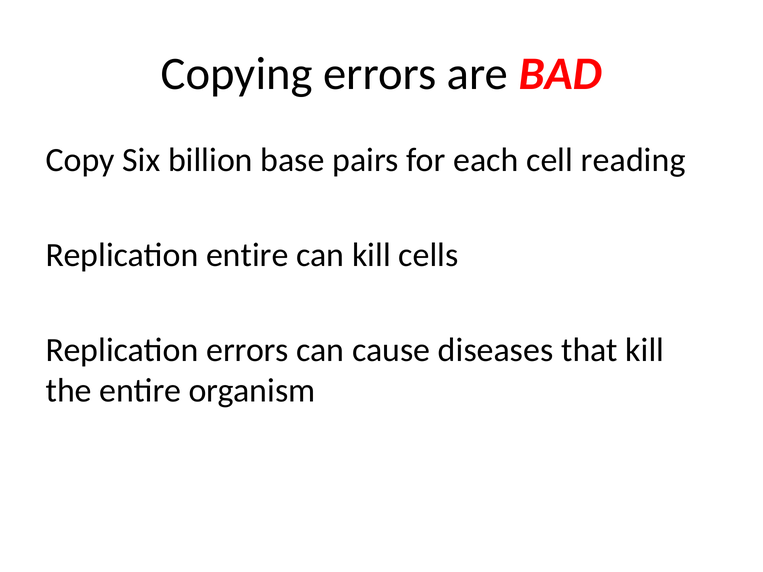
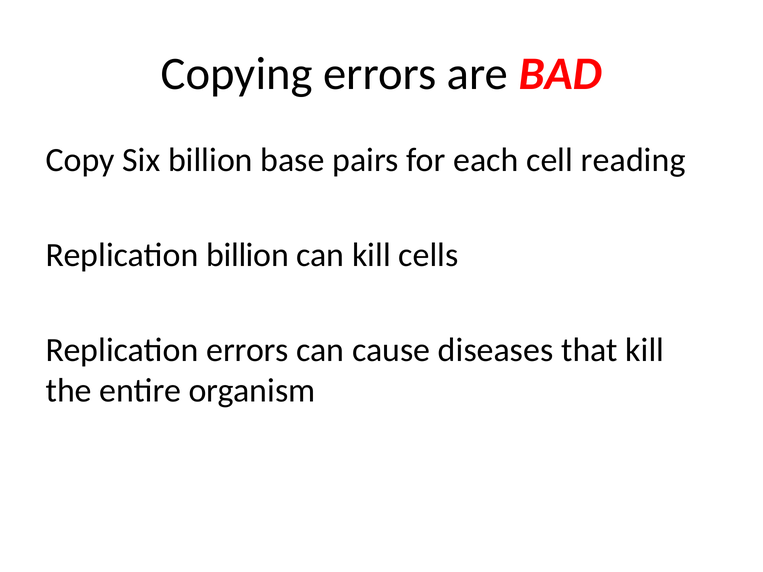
Replication entire: entire -> billion
